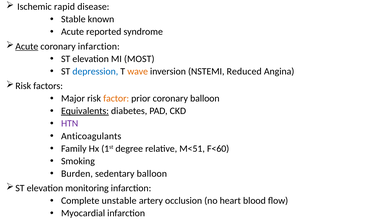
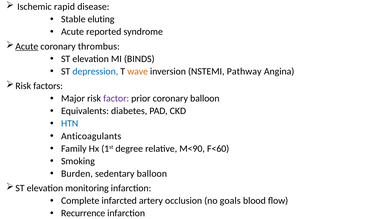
known: known -> eluting
coronary infarction: infarction -> thrombus
MOST: MOST -> BINDS
Reduced: Reduced -> Pathway
factor colour: orange -> purple
Equivalents underline: present -> none
HTN colour: purple -> blue
M<51: M<51 -> M<90
unstable: unstable -> infarcted
heart: heart -> goals
Myocardial: Myocardial -> Recurrence
